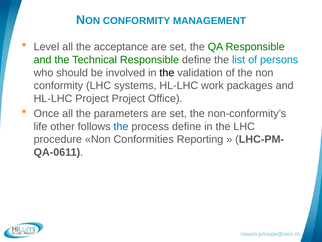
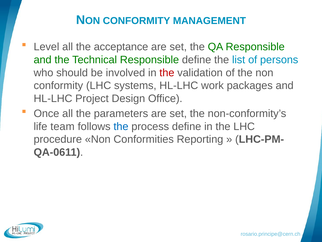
the at (167, 73) colour: black -> red
Project Project: Project -> Design
other: other -> team
